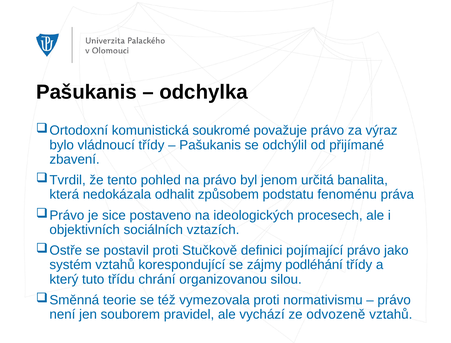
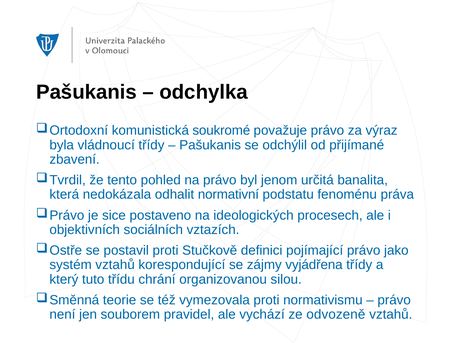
bylo: bylo -> byla
způsobem: způsobem -> normativní
podléhání: podléhání -> vyjádřena
